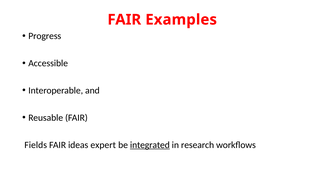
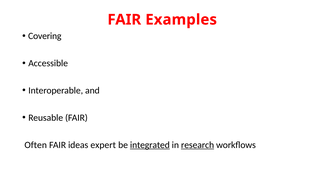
Progress: Progress -> Covering
Fields: Fields -> Often
research underline: none -> present
